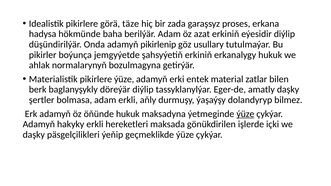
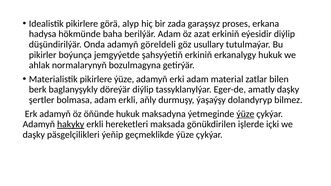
täze: täze -> alyp
pikirlenip: pikirlenip -> göreldeli
erki entek: entek -> adam
hakyky underline: none -> present
